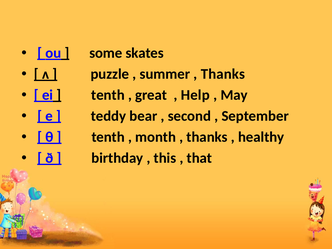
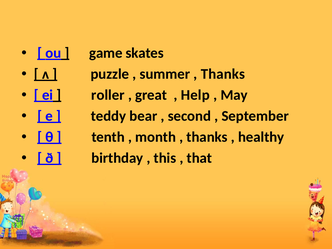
some: some -> game
tenth at (108, 95): tenth -> roller
